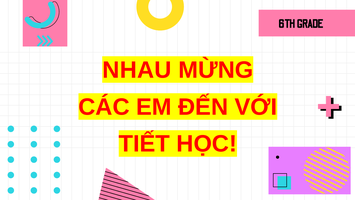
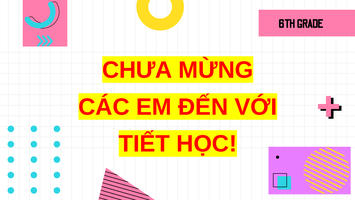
NHAU: NHAU -> CHƯA
